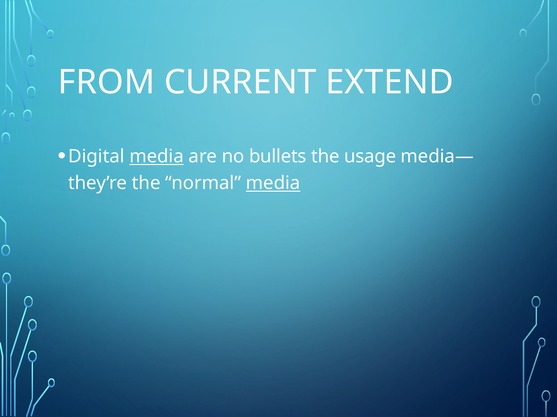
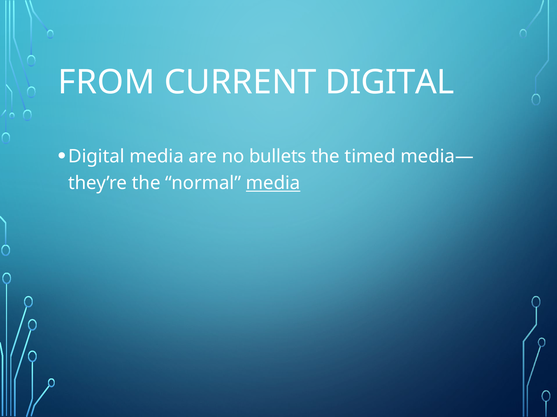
CURRENT EXTEND: EXTEND -> DIGITAL
media at (157, 157) underline: present -> none
usage: usage -> timed
